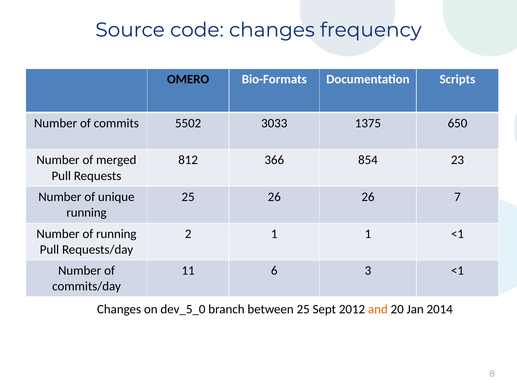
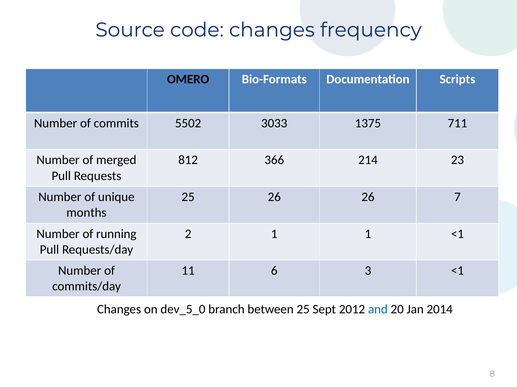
650: 650 -> 711
854: 854 -> 214
running at (87, 213): running -> months
and colour: orange -> blue
